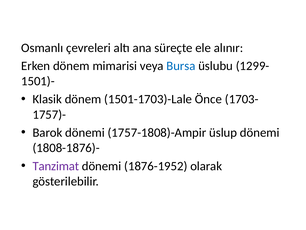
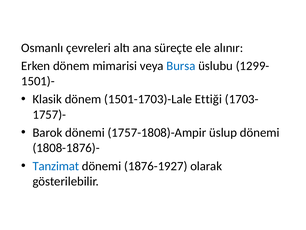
Önce: Önce -> Ettiği
Tanzimat colour: purple -> blue
1876-1952: 1876-1952 -> 1876-1927
